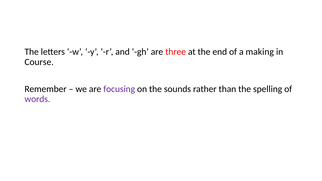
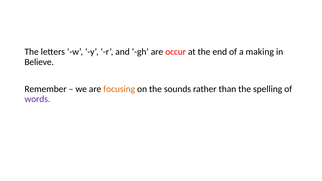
three: three -> occur
Course: Course -> Believe
focusing colour: purple -> orange
